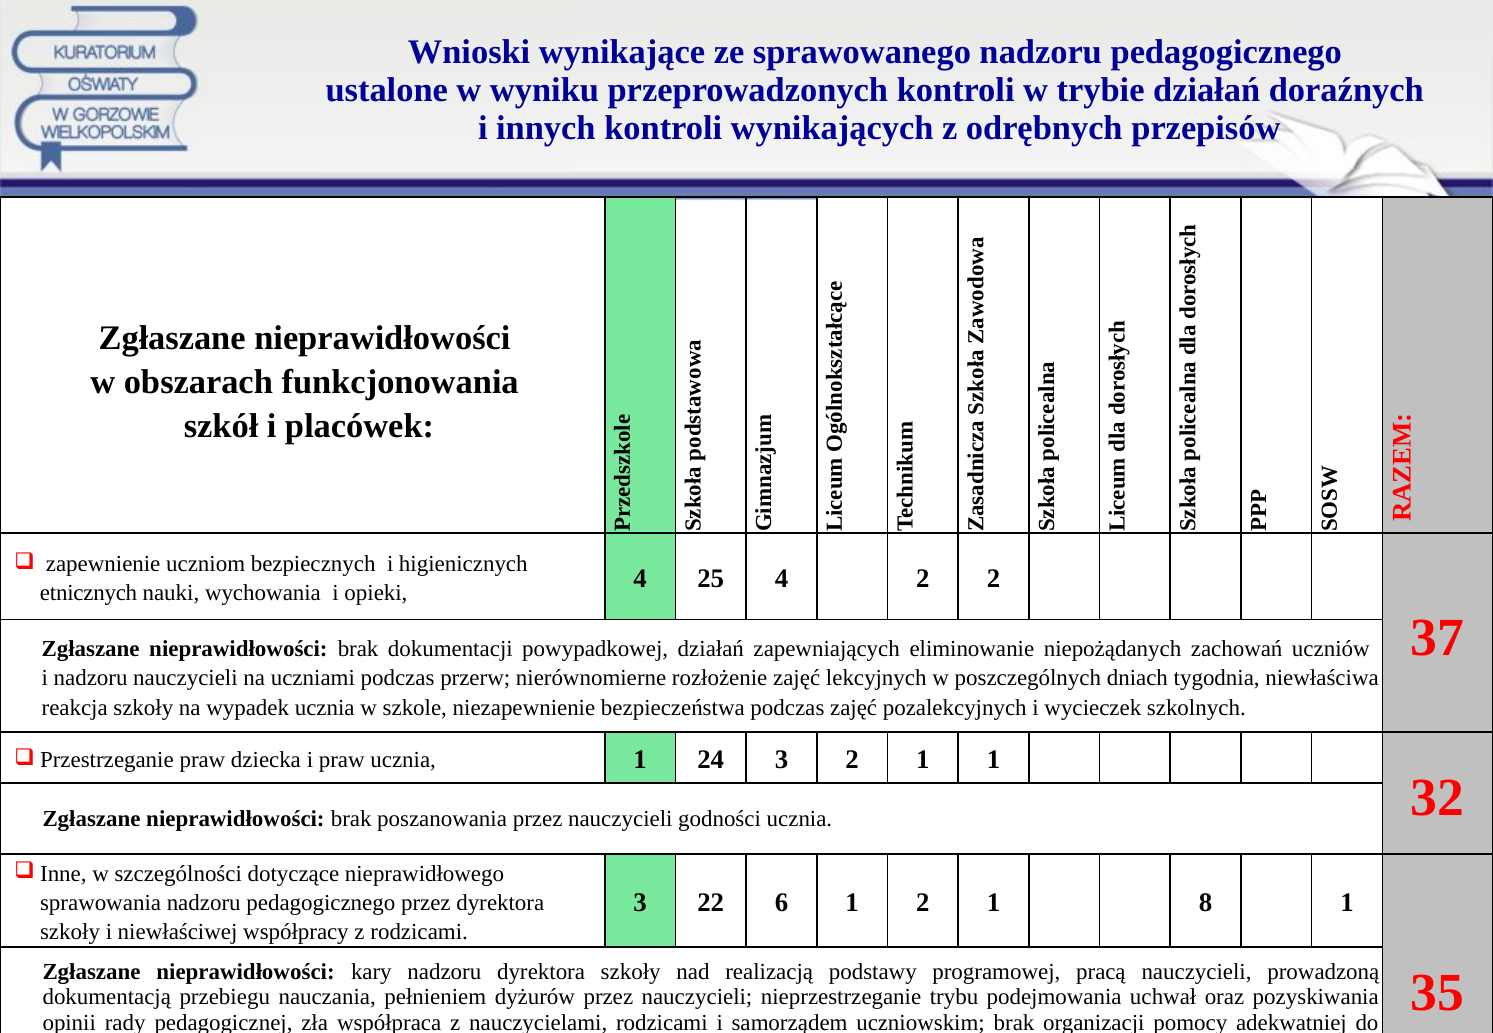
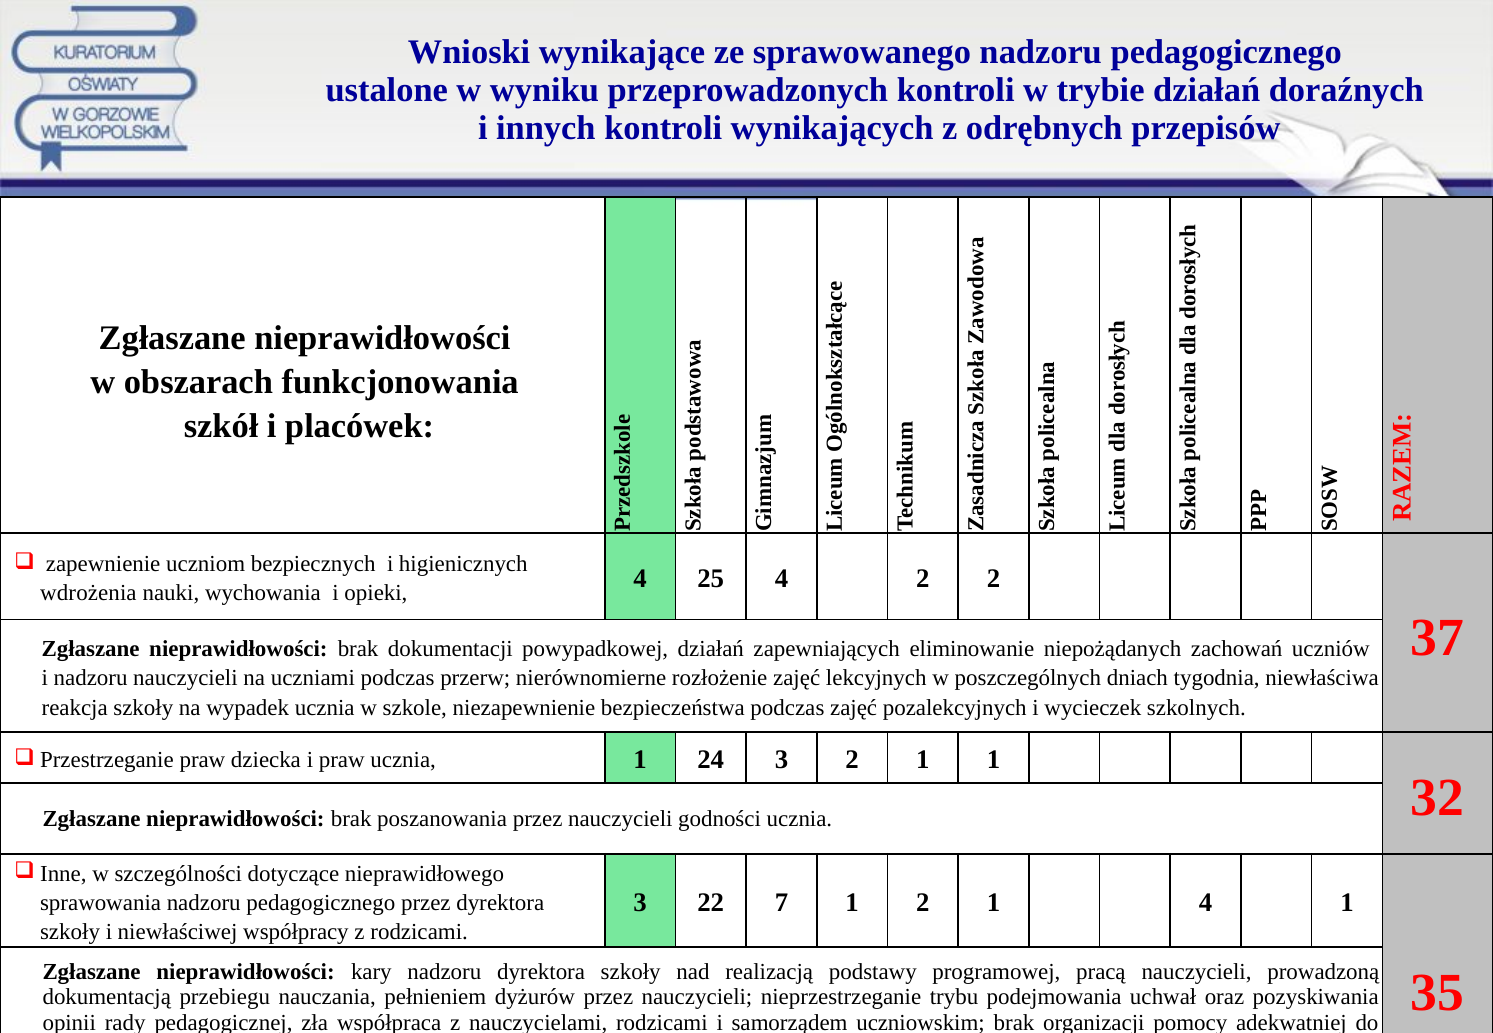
etnicznych: etnicznych -> wdrożenia
6: 6 -> 7
1 8: 8 -> 4
